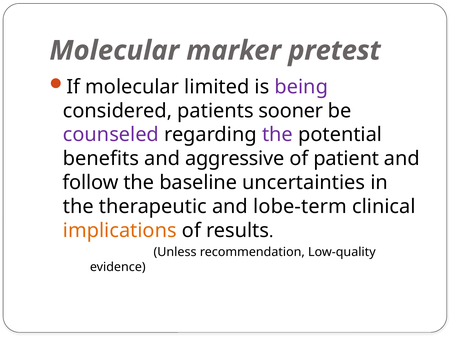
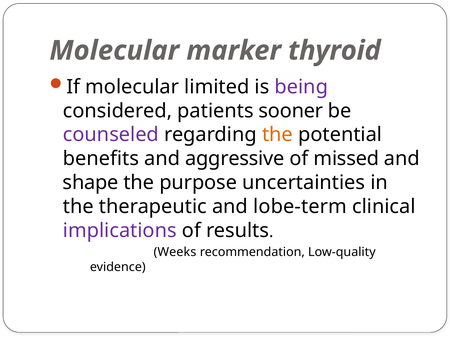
pretest: pretest -> thyroid
the at (277, 135) colour: purple -> orange
patient: patient -> missed
follow: follow -> shape
baseline: baseline -> purpose
implications colour: orange -> purple
Unless: Unless -> Weeks
